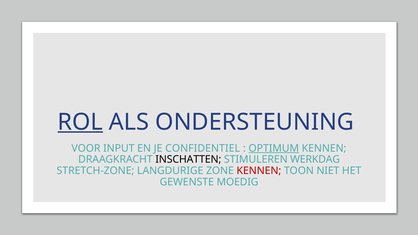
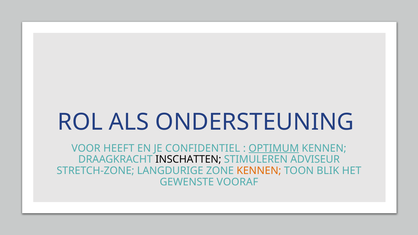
ROL underline: present -> none
INPUT: INPUT -> HEEFT
WERKDAG: WERKDAG -> ADVISEUR
KENNEN at (259, 171) colour: red -> orange
NIET: NIET -> BLIK
MOEDIG: MOEDIG -> VOORAF
